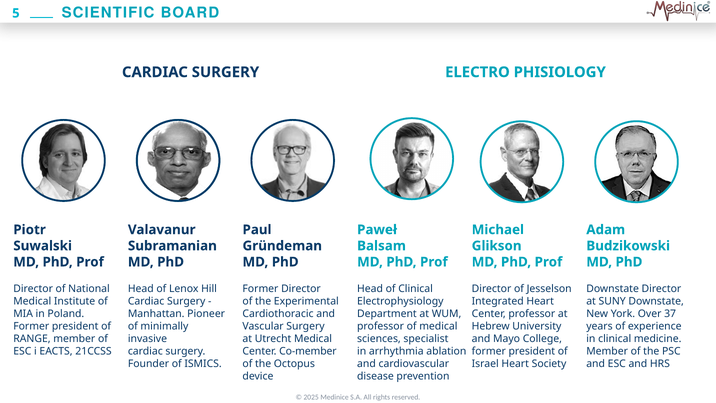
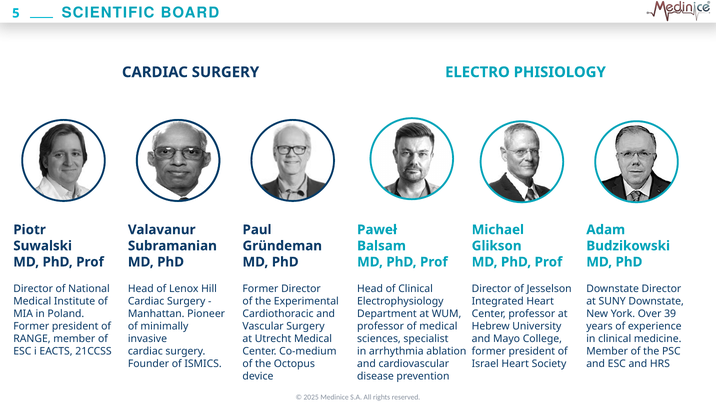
37: 37 -> 39
Co-member: Co-member -> Co-medium
